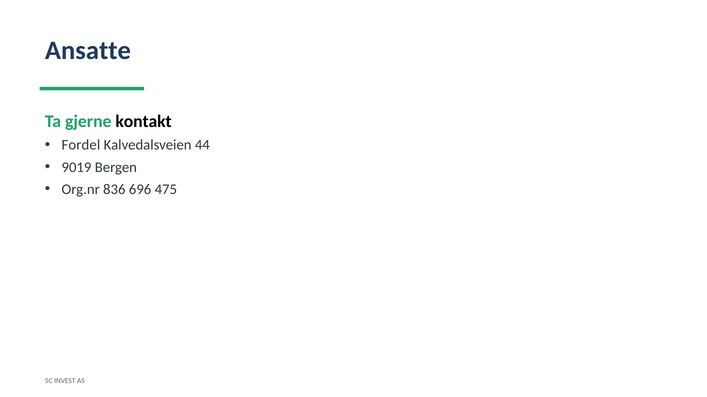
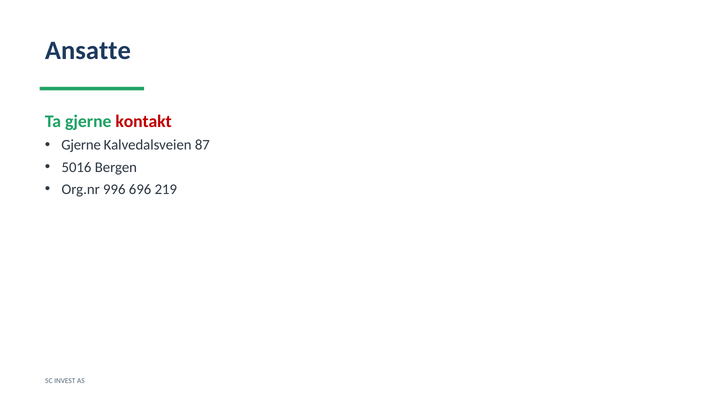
kontakt colour: black -> red
Fordel at (81, 145): Fordel -> Gjerne
44: 44 -> 87
9019: 9019 -> 5016
836: 836 -> 996
475: 475 -> 219
